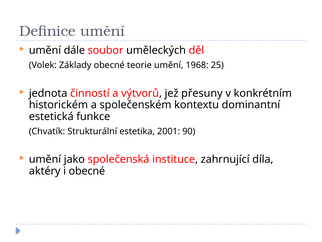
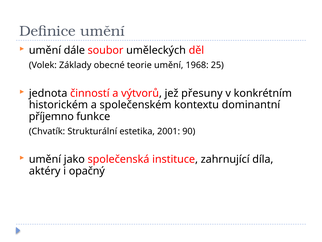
estetická: estetická -> příjemno
i obecné: obecné -> opačný
